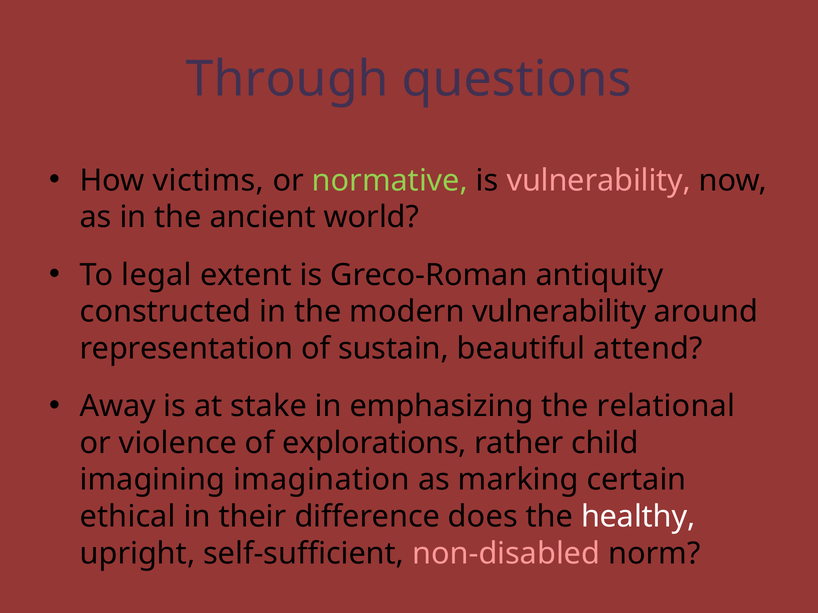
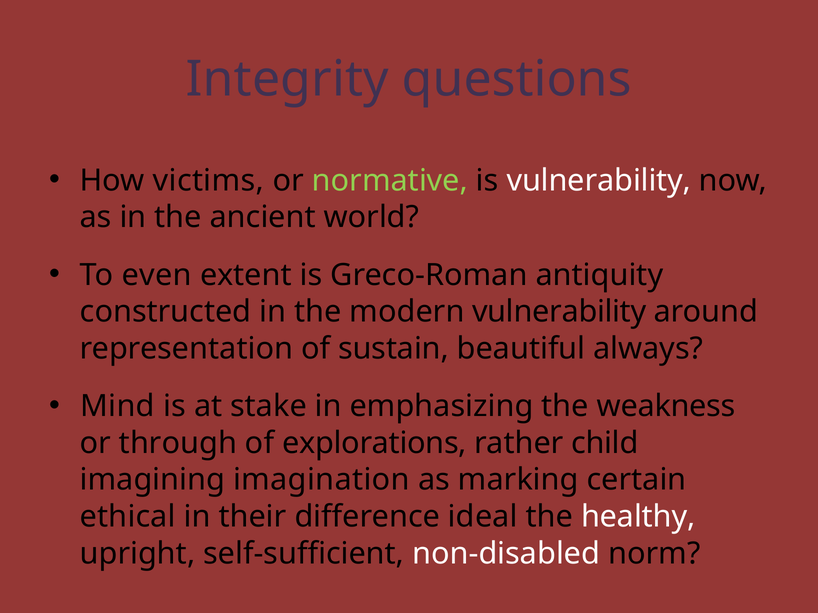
Through: Through -> Integrity
vulnerability at (599, 181) colour: pink -> white
legal: legal -> even
attend: attend -> always
Away: Away -> Mind
relational: relational -> weakness
violence: violence -> through
does: does -> ideal
non-disabled colour: pink -> white
